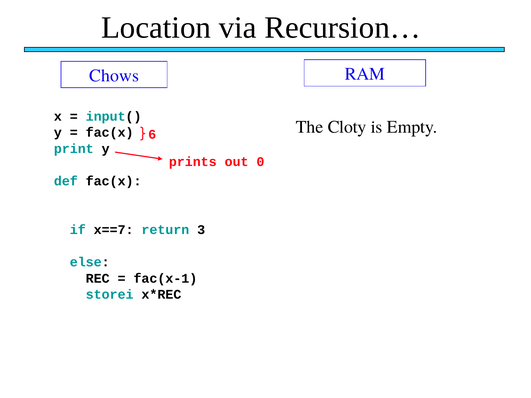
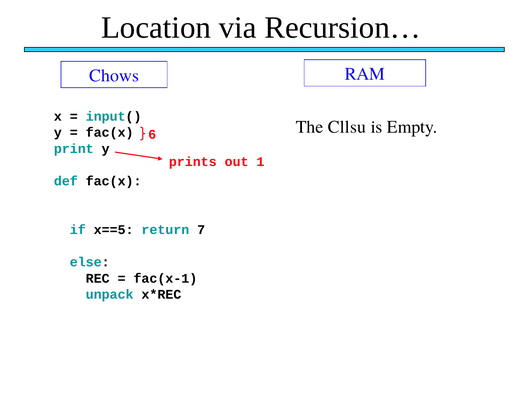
Cloty: Cloty -> Cllsu
0: 0 -> 1
x==7: x==7 -> x==5
3: 3 -> 7
storei: storei -> unpack
